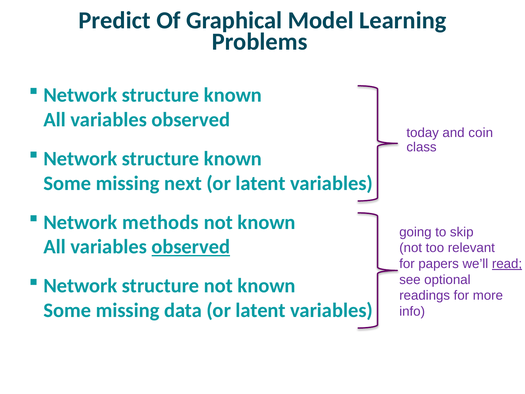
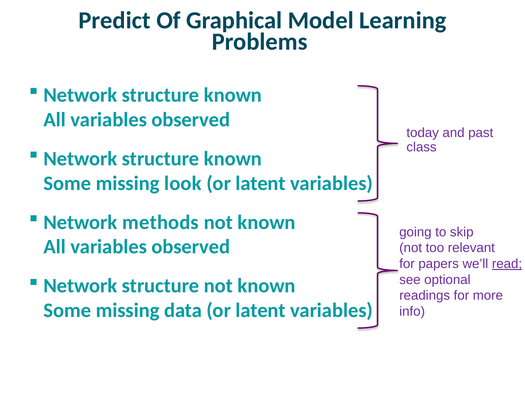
coin: coin -> past
next: next -> look
observed at (191, 247) underline: present -> none
